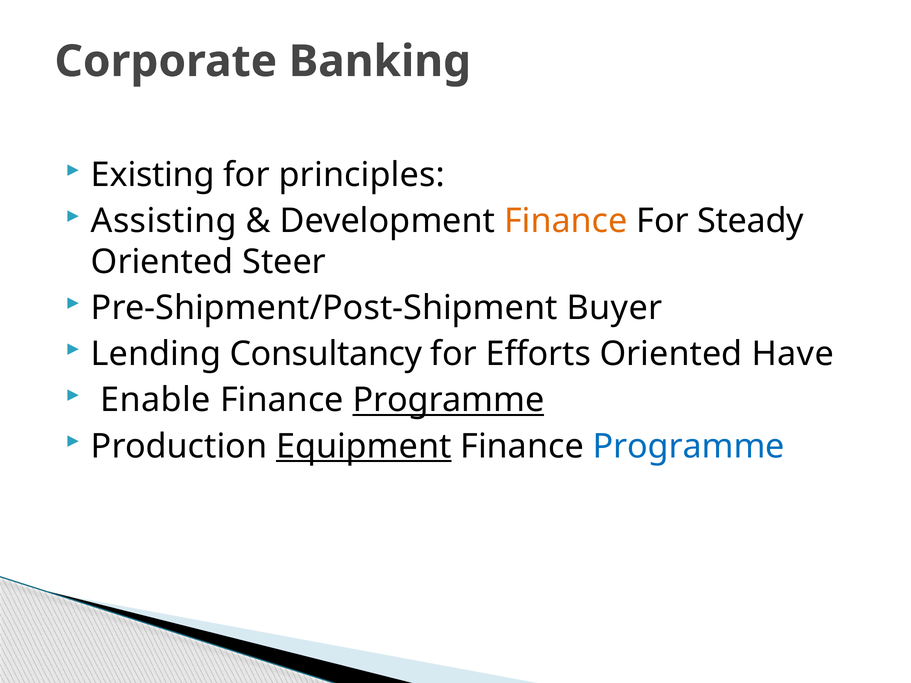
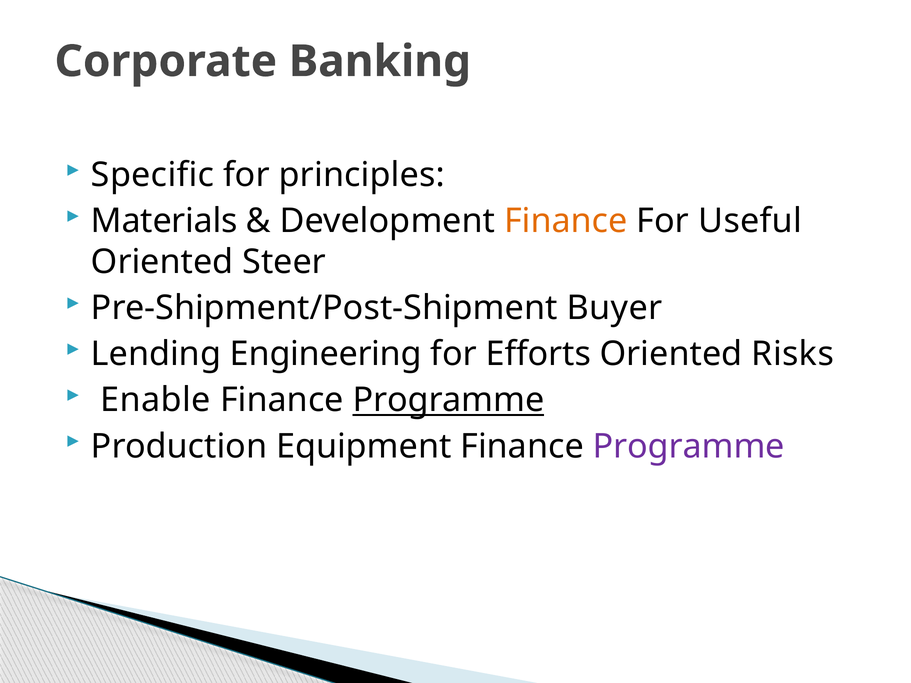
Existing: Existing -> Specific
Assisting: Assisting -> Materials
Steady: Steady -> Useful
Consultancy: Consultancy -> Engineering
Have: Have -> Risks
Equipment underline: present -> none
Programme at (689, 446) colour: blue -> purple
